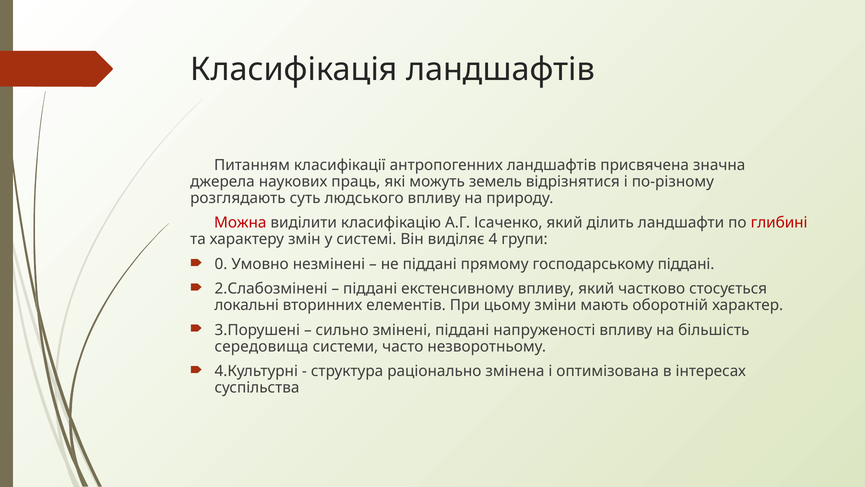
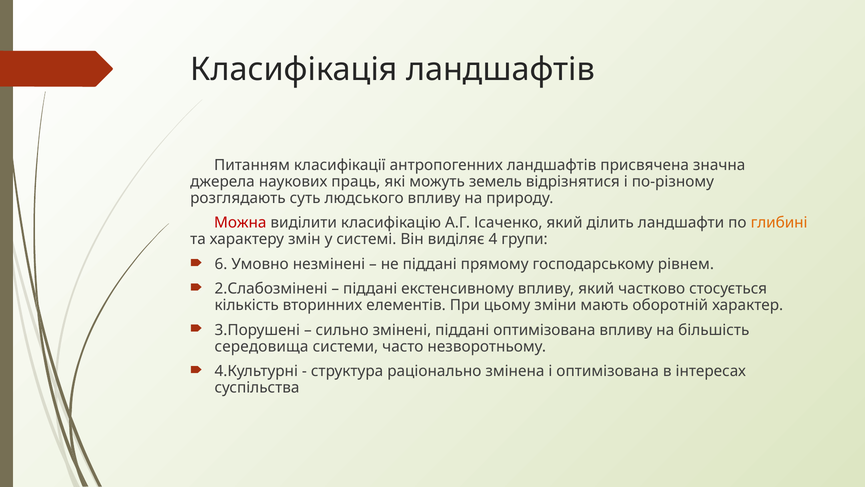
глибині colour: red -> orange
0: 0 -> 6
господарському піддані: піддані -> рівнем
локальні: локальні -> кількість
піддані напруженості: напруженості -> оптимізована
